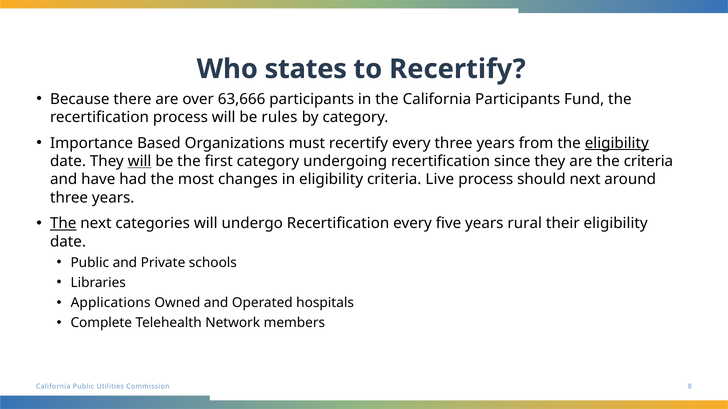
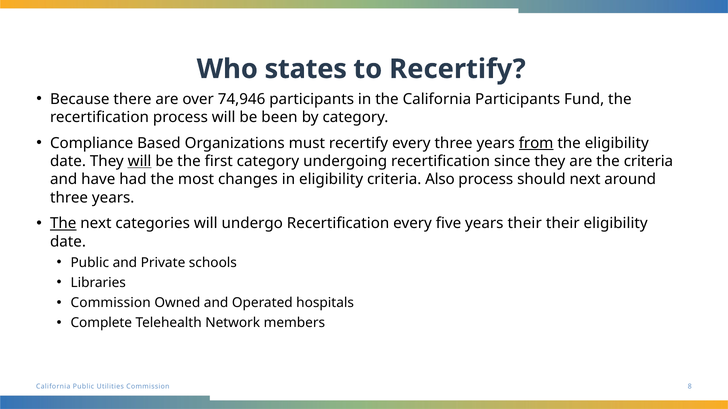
63,666: 63,666 -> 74,946
rules: rules -> been
Importance: Importance -> Compliance
from underline: none -> present
eligibility at (617, 143) underline: present -> none
Live: Live -> Also
years rural: rural -> their
Applications at (111, 303): Applications -> Commission
